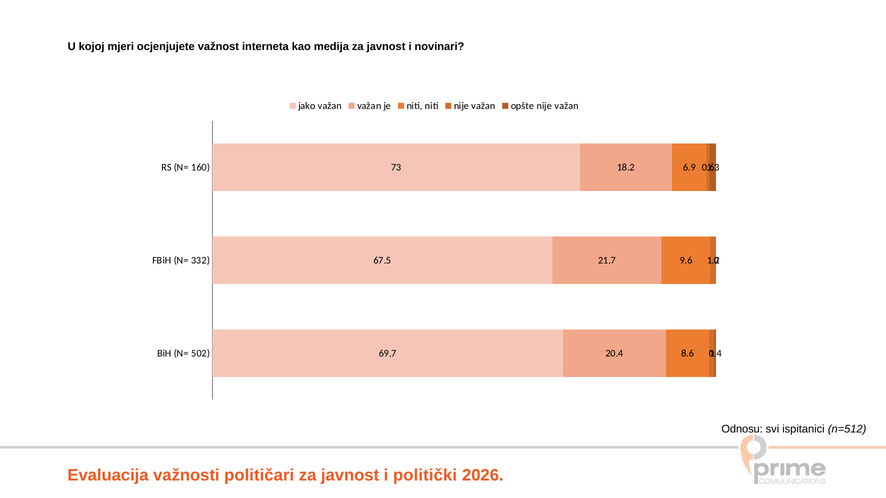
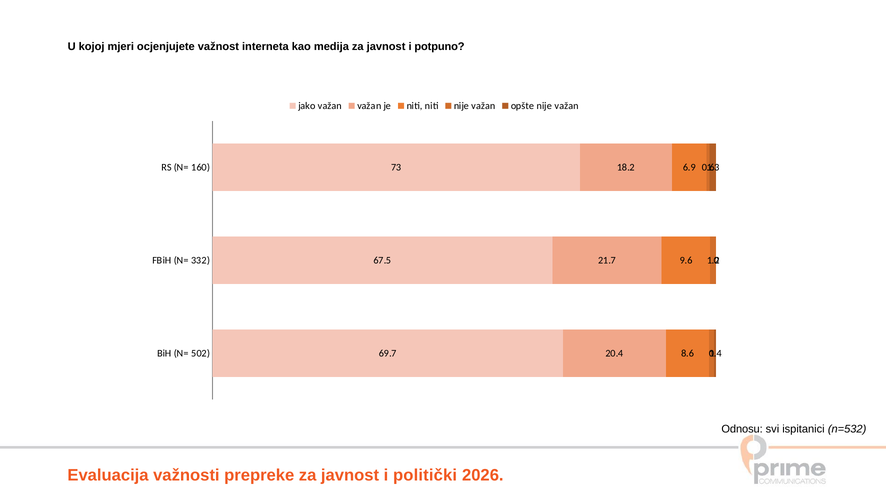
novinari: novinari -> potpuno
n=512: n=512 -> n=532
političari: političari -> prepreke
